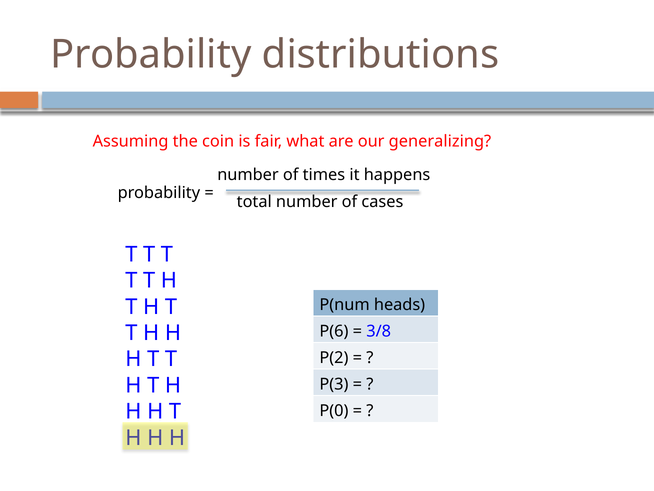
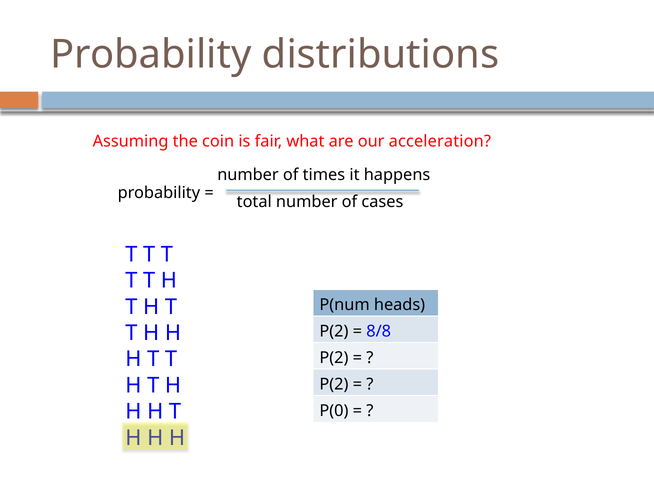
generalizing: generalizing -> acceleration
P(6 at (334, 331): P(6 -> P(2
3/8: 3/8 -> 8/8
P(3 at (334, 384): P(3 -> P(2
